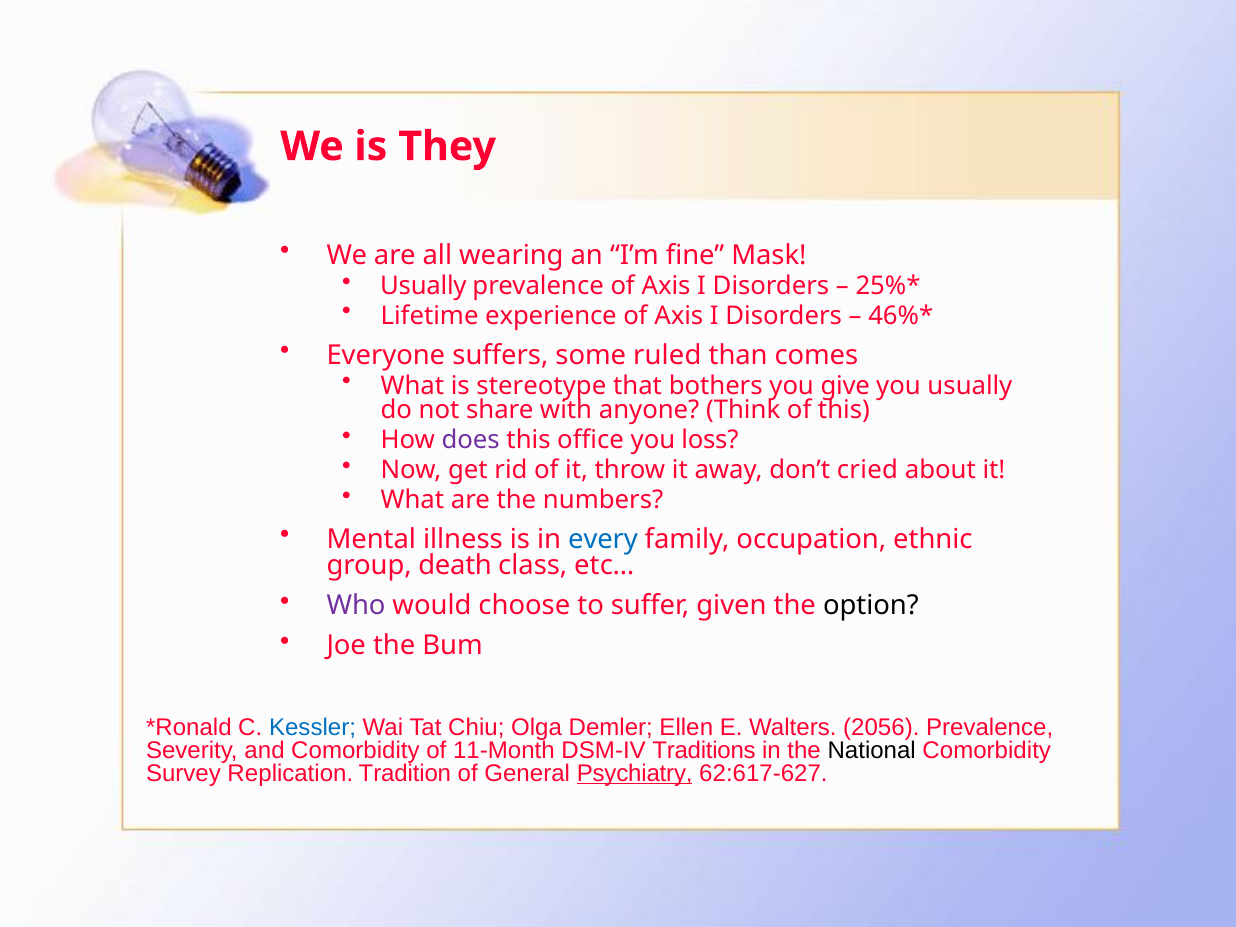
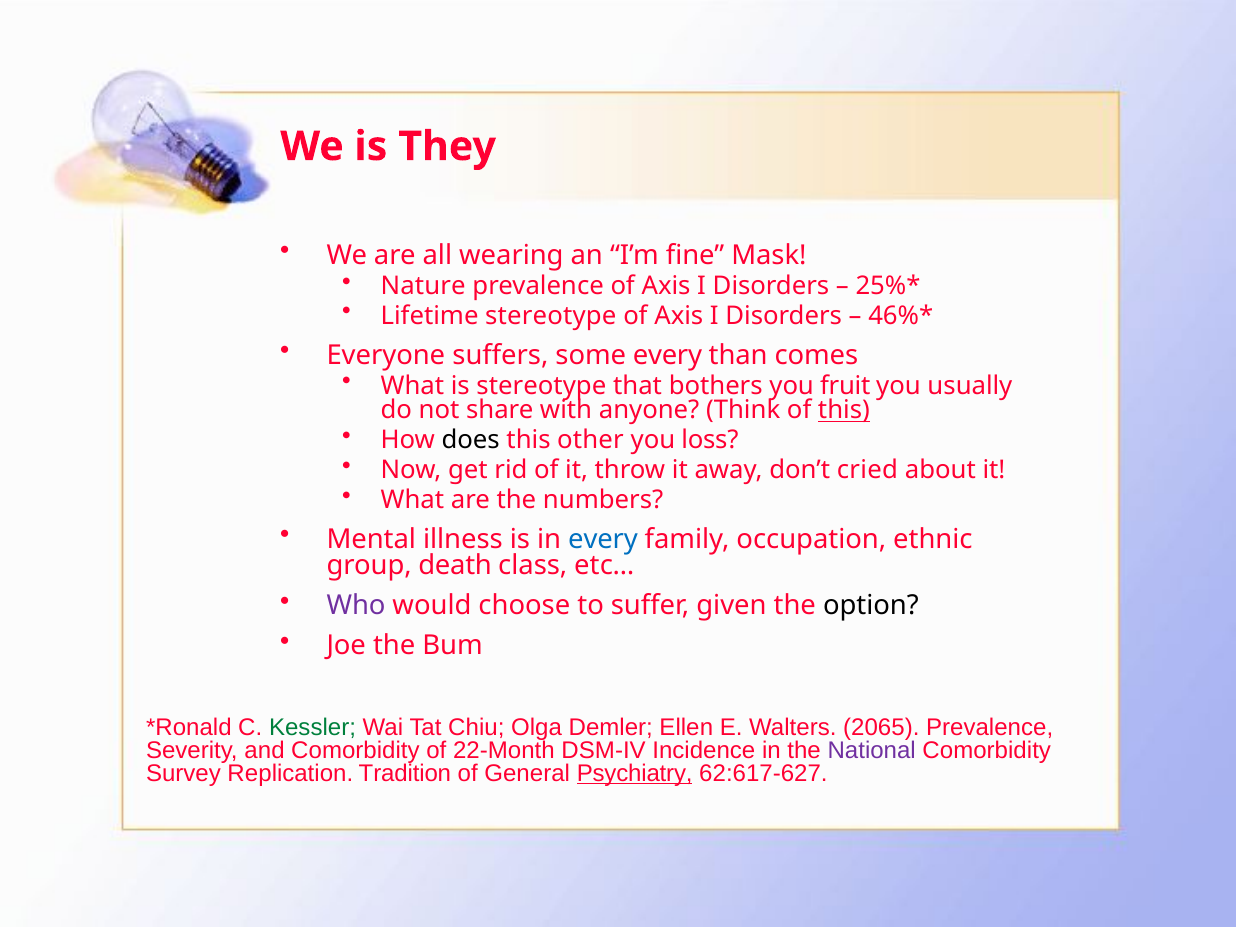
Usually at (423, 286): Usually -> Nature
Lifetime experience: experience -> stereotype
some ruled: ruled -> every
give: give -> fruit
this at (844, 410) underline: none -> present
does colour: purple -> black
office: office -> other
Kessler colour: blue -> green
2056: 2056 -> 2065
11-Month: 11-Month -> 22-Month
Traditions: Traditions -> Incidence
National colour: black -> purple
